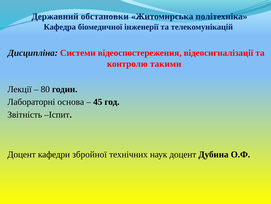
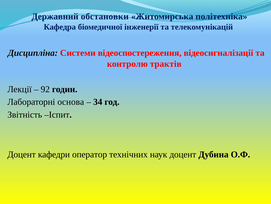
такими: такими -> трактів
80: 80 -> 92
45: 45 -> 34
збройної: збройної -> оператор
